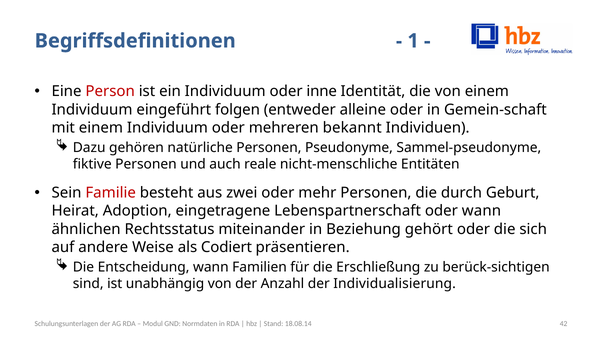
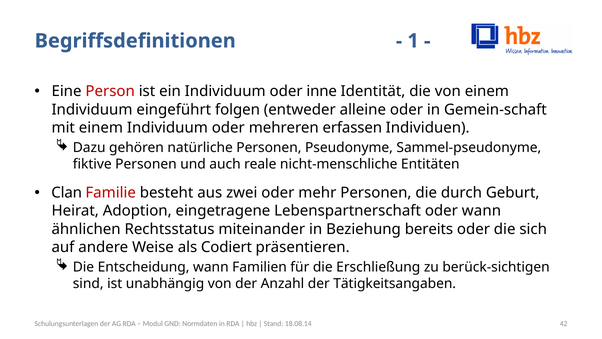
bekannt: bekannt -> erfassen
Sein: Sein -> Clan
gehört: gehört -> bereits
Individualisierung: Individualisierung -> Tätigkeitsangaben
